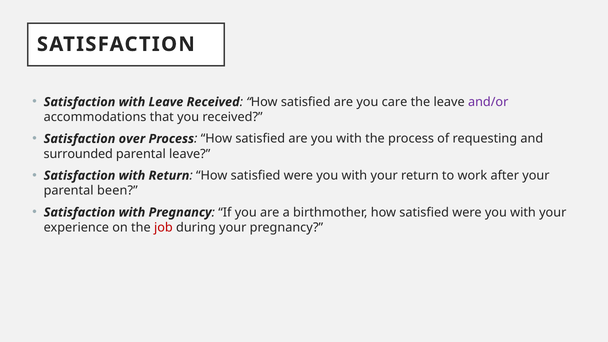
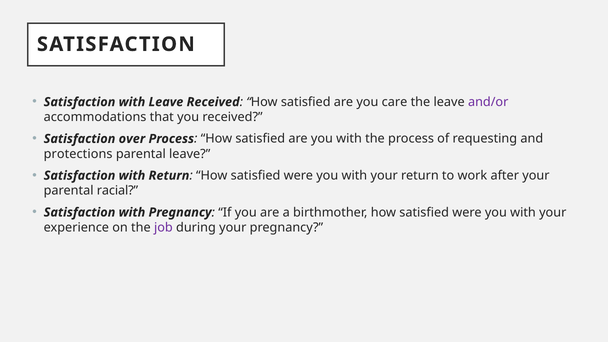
surrounded: surrounded -> protections
been: been -> racial
job colour: red -> purple
